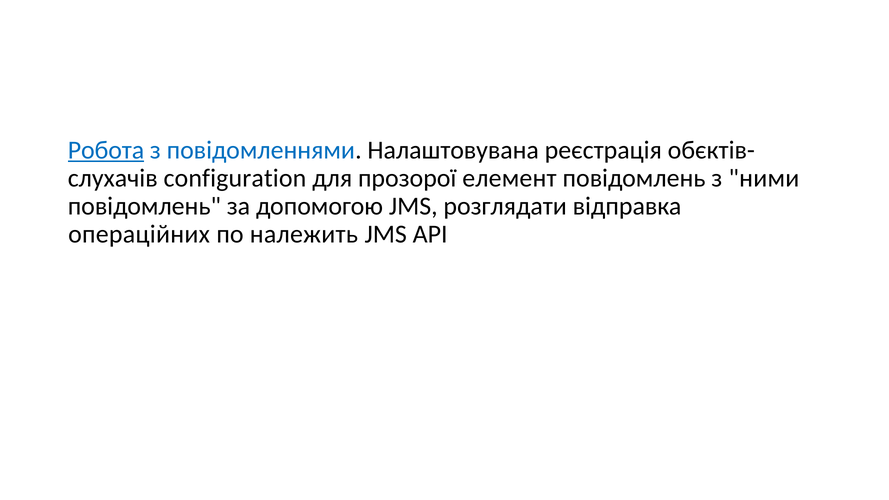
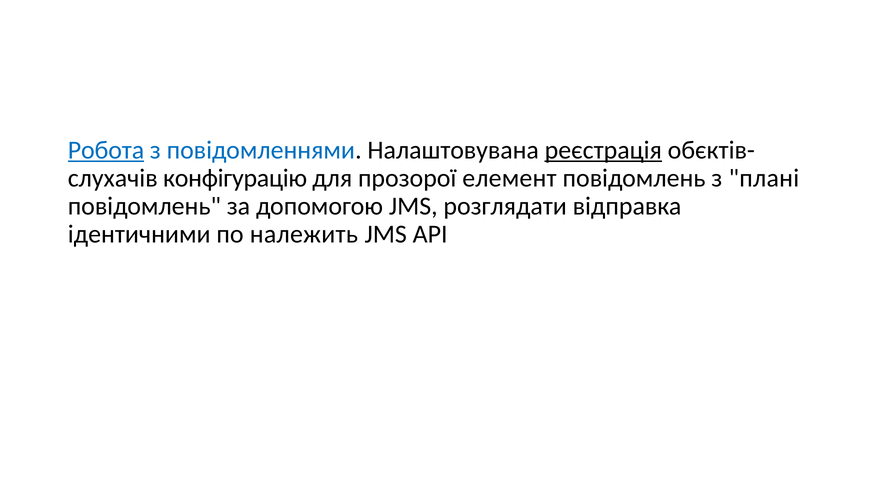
реєстрація underline: none -> present
configuration: configuration -> конфігурацію
ними: ними -> плані
операційних: операційних -> ідентичними
